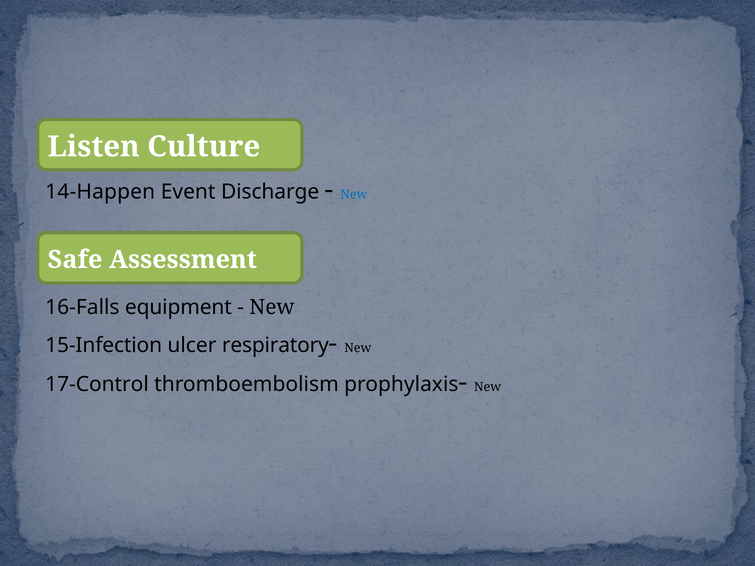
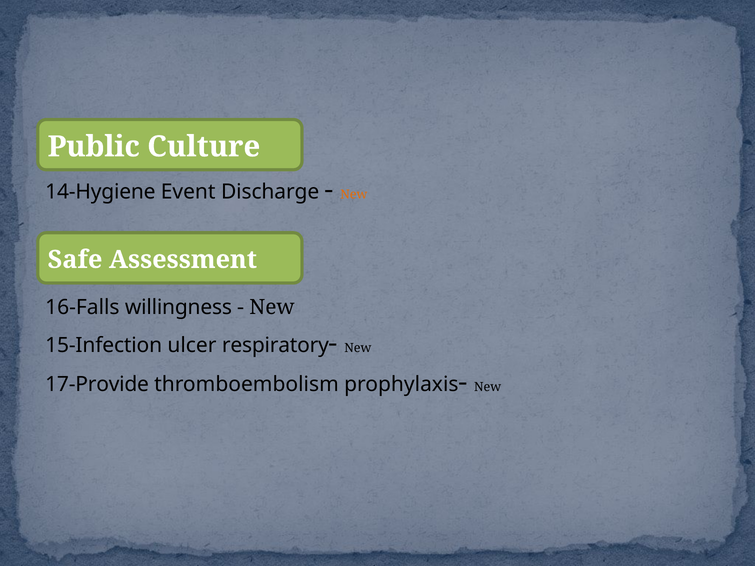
Listen: Listen -> Public
14-Happen: 14-Happen -> 14-Hygiene
New at (354, 194) colour: blue -> orange
equipment: equipment -> willingness
17-Control: 17-Control -> 17-Provide
